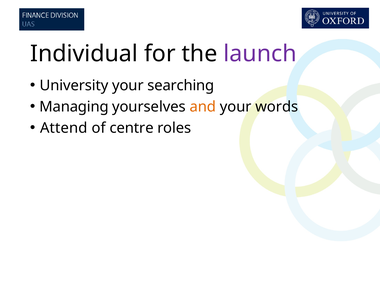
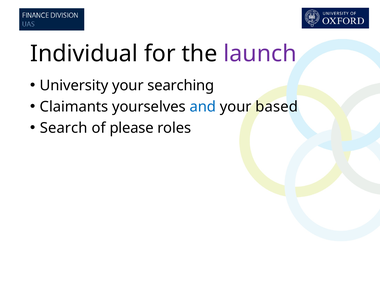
Managing: Managing -> Claimants
and colour: orange -> blue
words: words -> based
Attend: Attend -> Search
centre: centre -> please
